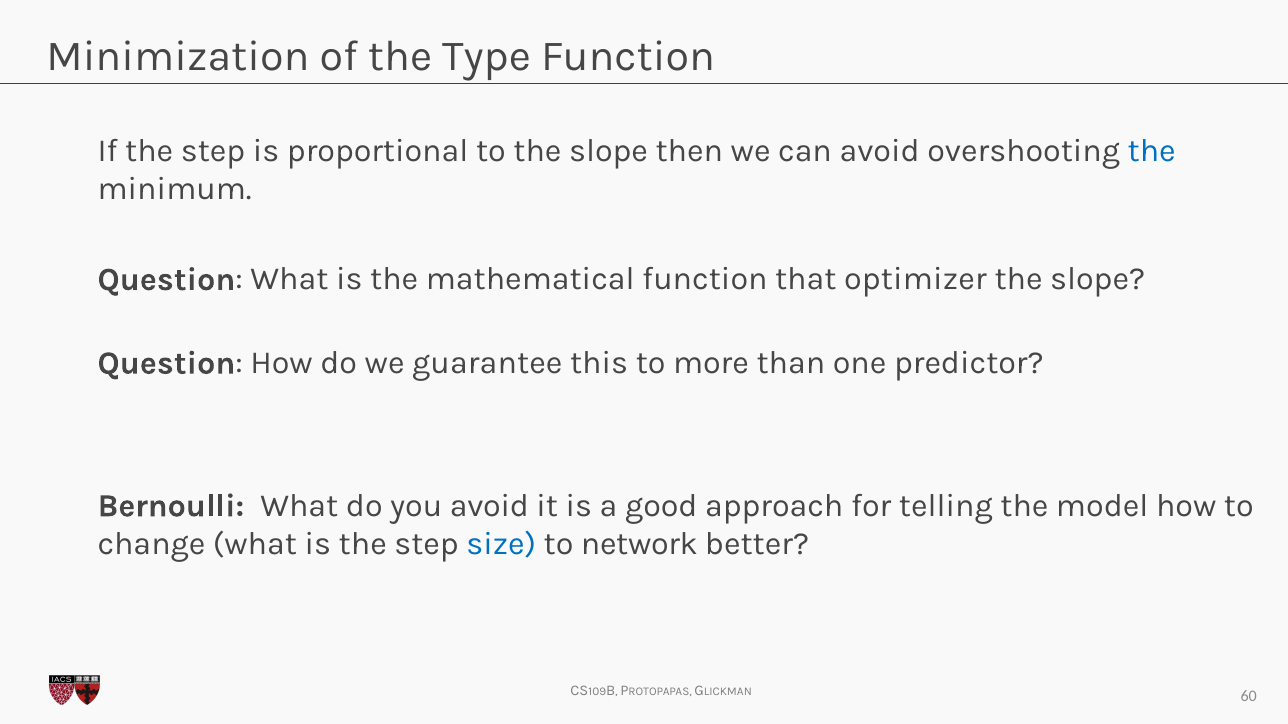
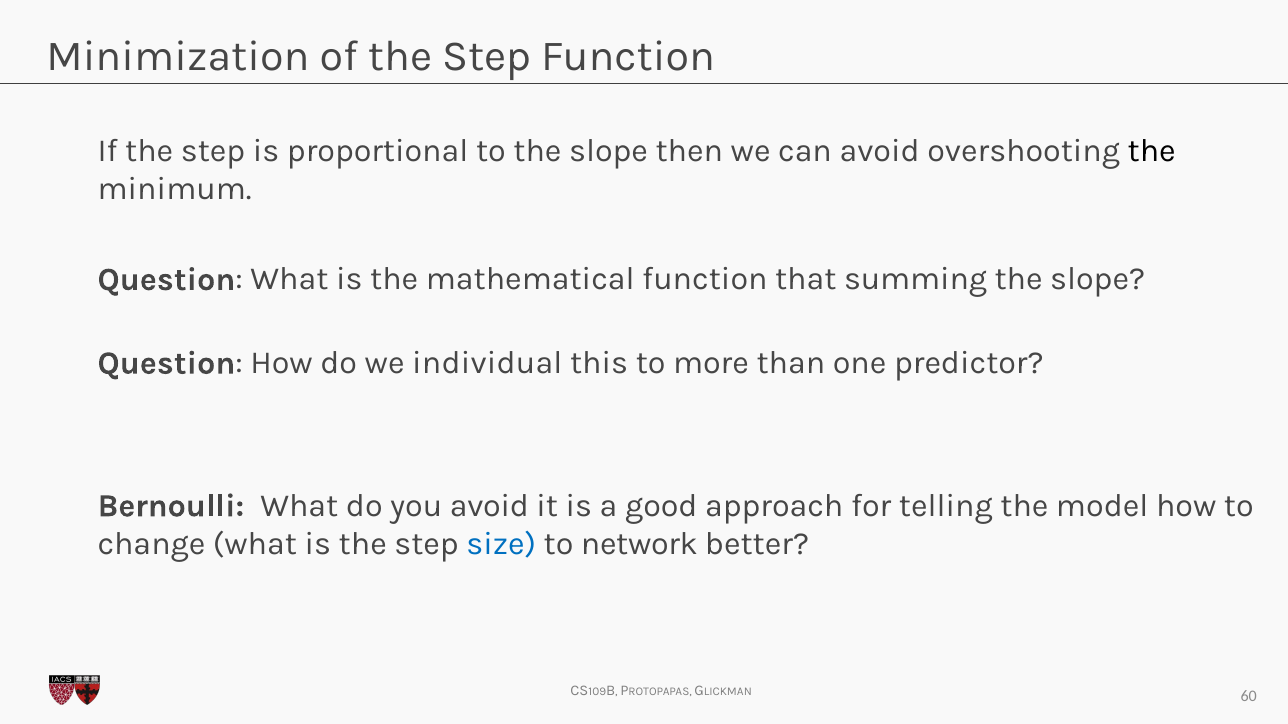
of the Type: Type -> Step
the at (1152, 151) colour: blue -> black
optimizer: optimizer -> summing
guarantee: guarantee -> individual
